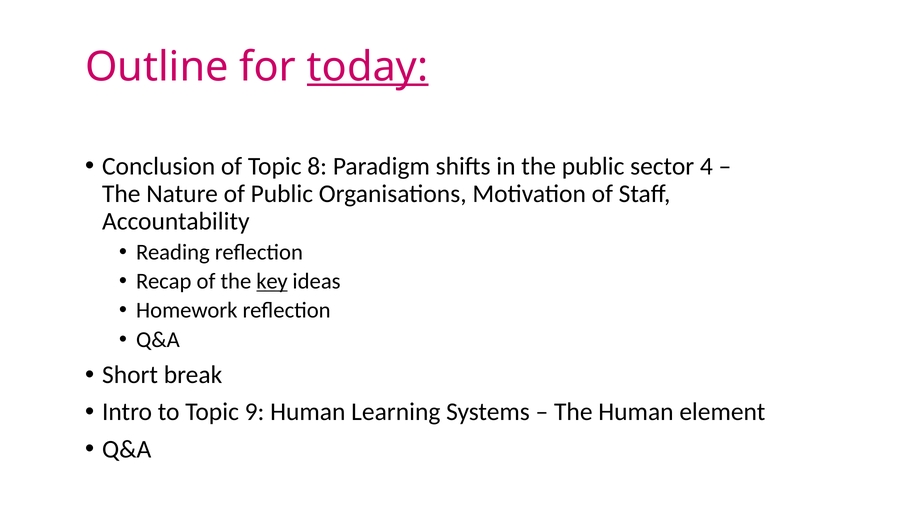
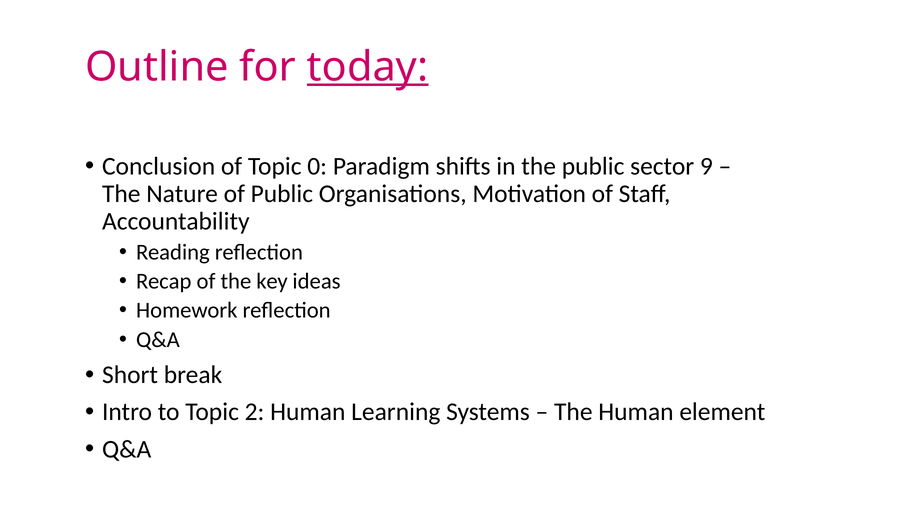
8: 8 -> 0
4: 4 -> 9
key underline: present -> none
9: 9 -> 2
